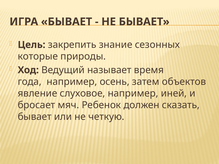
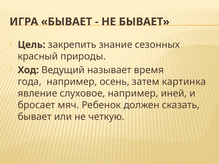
которые: которые -> красный
объектов: объектов -> картинка
